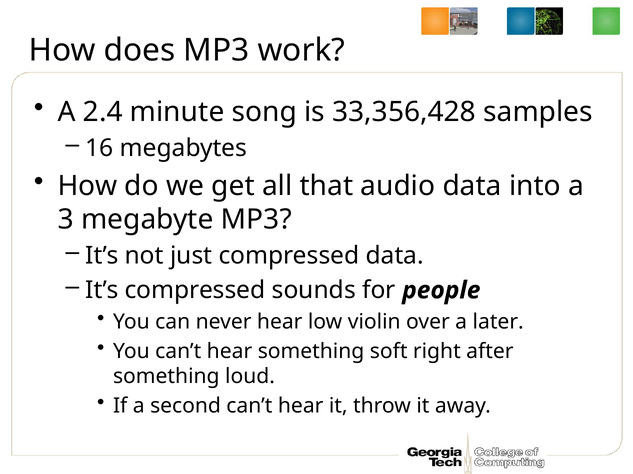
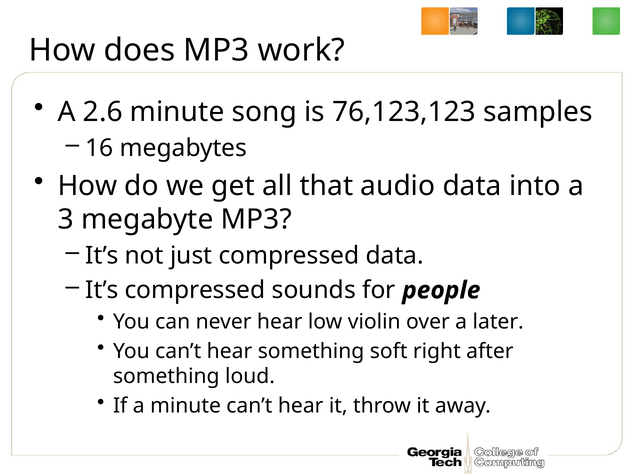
2.4: 2.4 -> 2.6
33,356,428: 33,356,428 -> 76,123,123
a second: second -> minute
